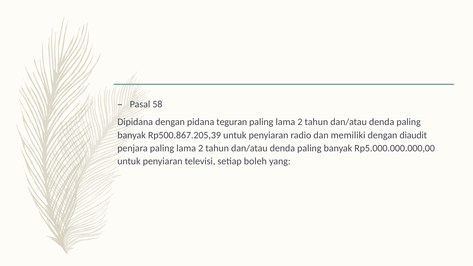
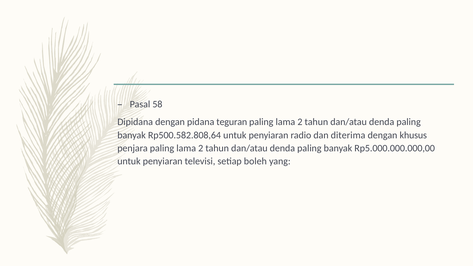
Rp500.867.205,39: Rp500.867.205,39 -> Rp500.582.808,64
memiliki: memiliki -> diterima
diaudit: diaudit -> khusus
